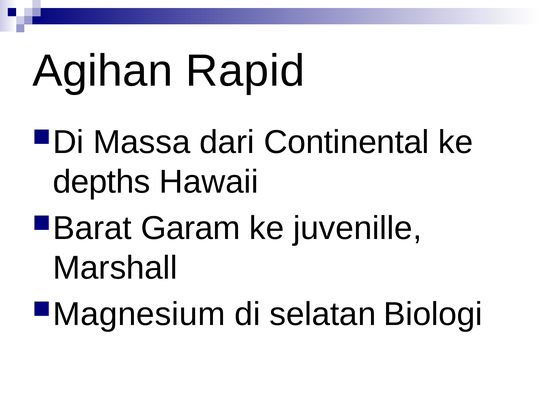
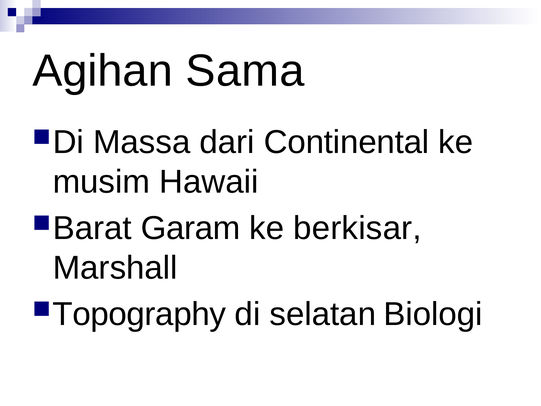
Rapid: Rapid -> Sama
depths: depths -> musim
juvenille: juvenille -> berkisar
Magnesium: Magnesium -> Topography
